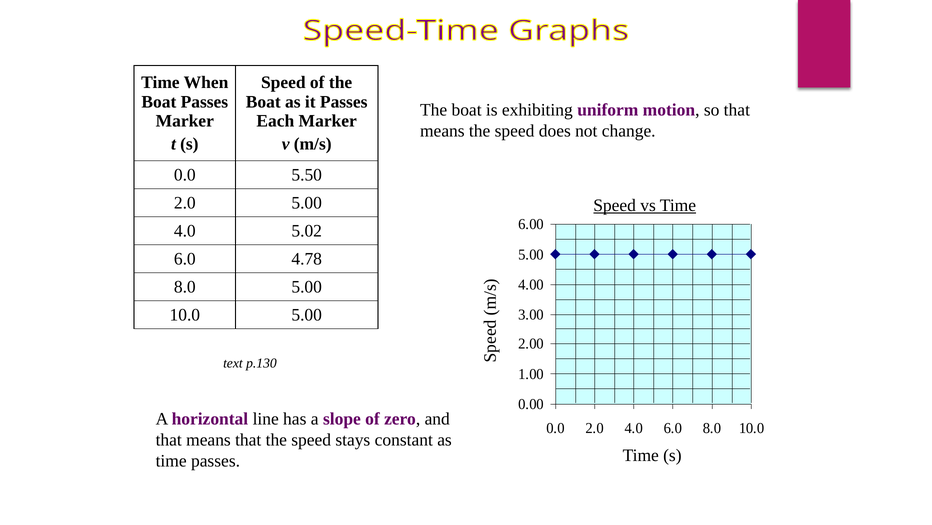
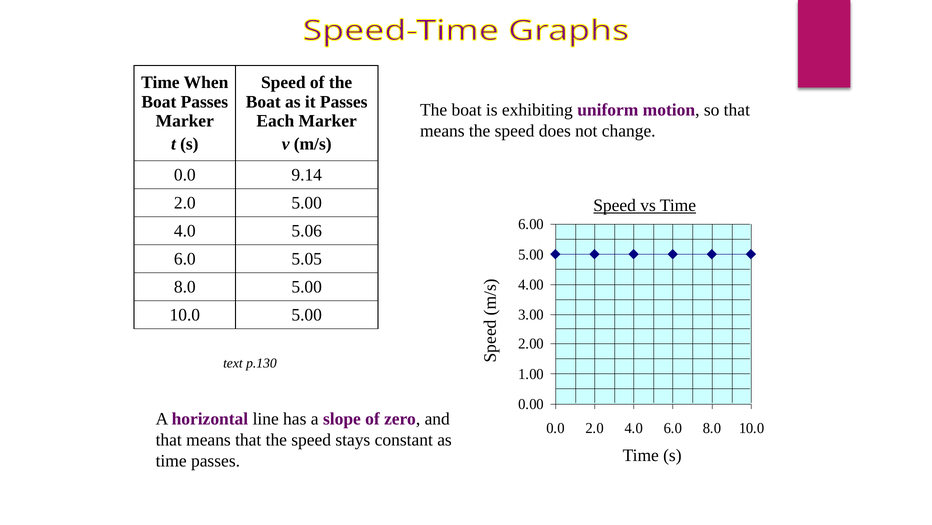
5.50: 5.50 -> 9.14
5.02: 5.02 -> 5.06
4.78: 4.78 -> 5.05
